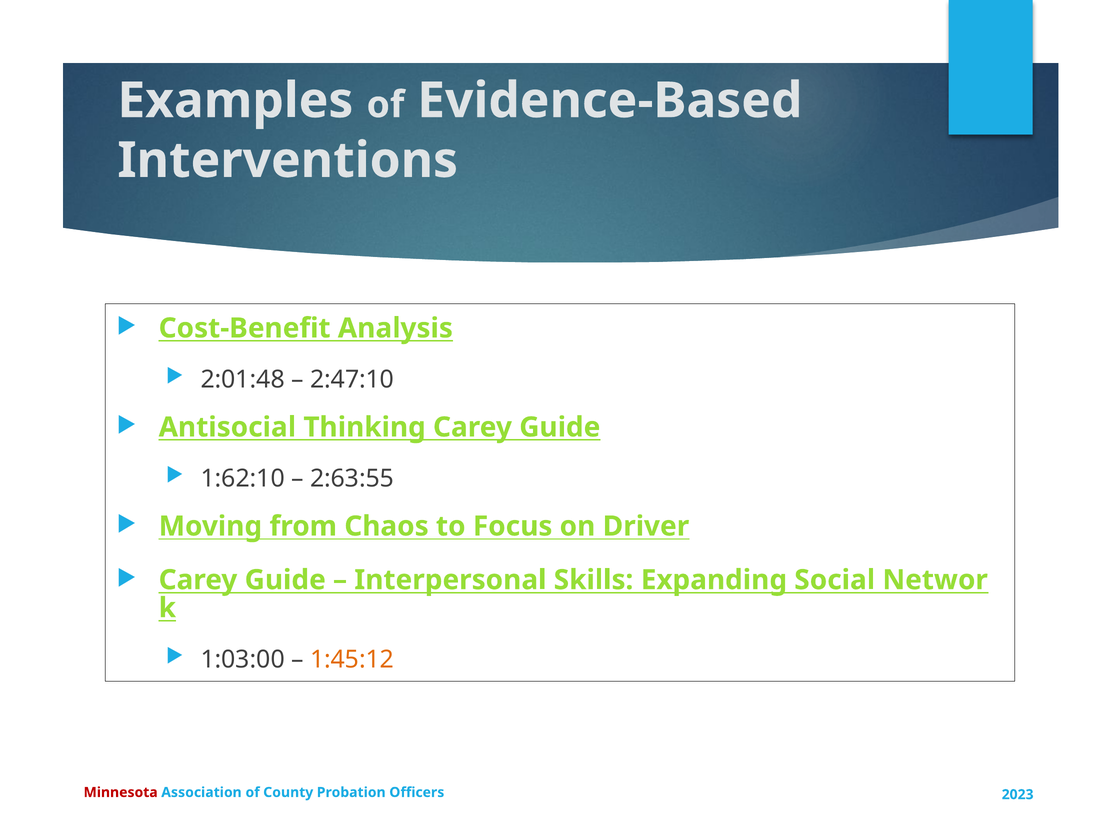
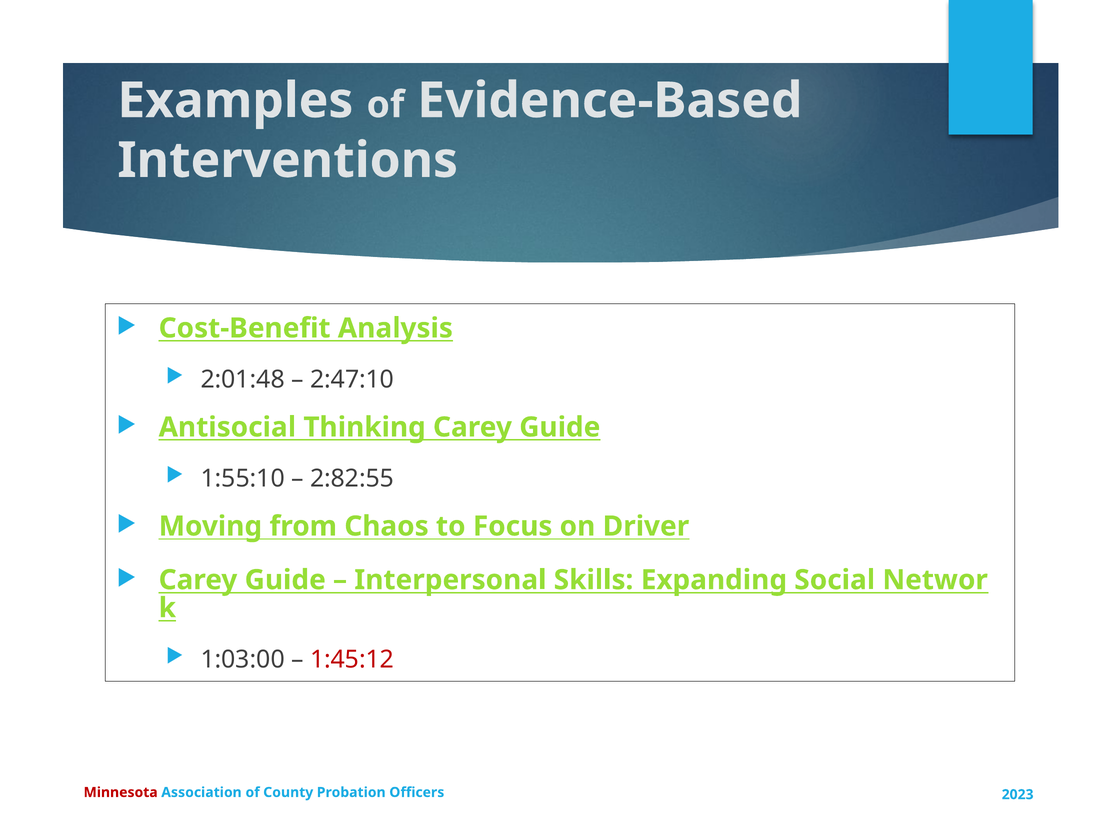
1:62:10: 1:62:10 -> 1:55:10
2:63:55: 2:63:55 -> 2:82:55
1:45:12 colour: orange -> red
